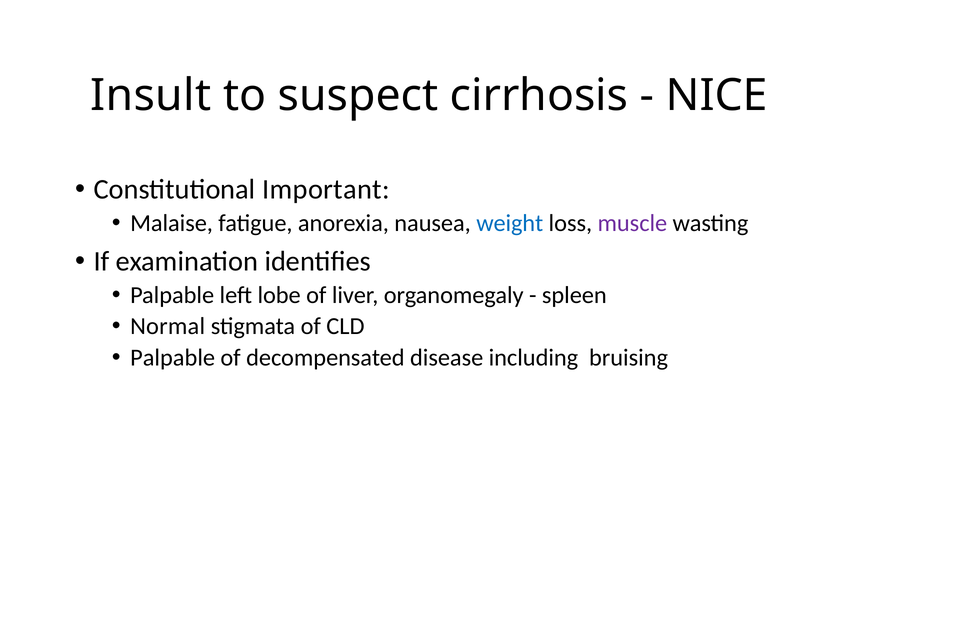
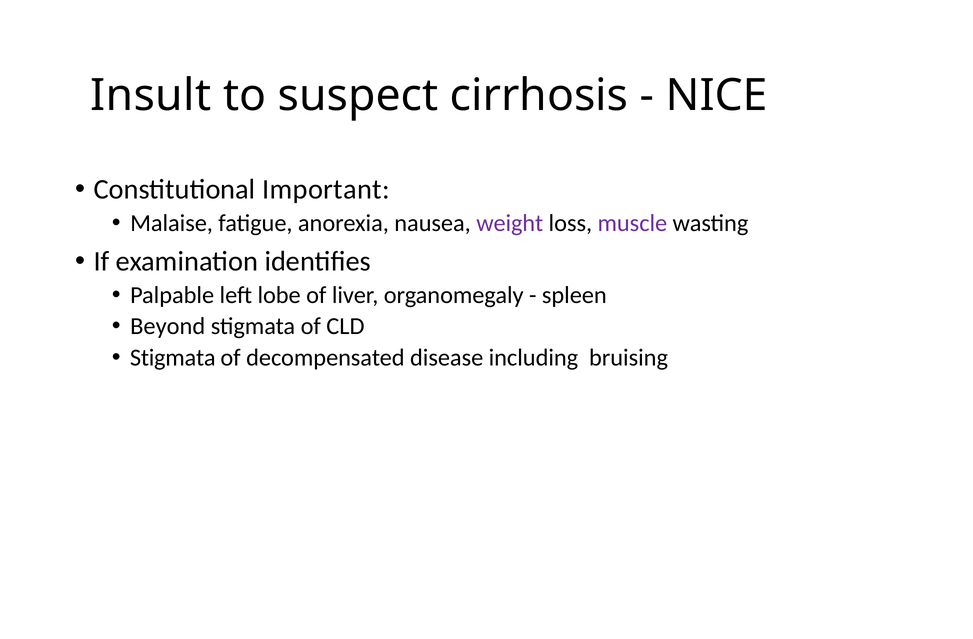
weight colour: blue -> purple
Normal: Normal -> Beyond
Palpable at (173, 358): Palpable -> Stigmata
